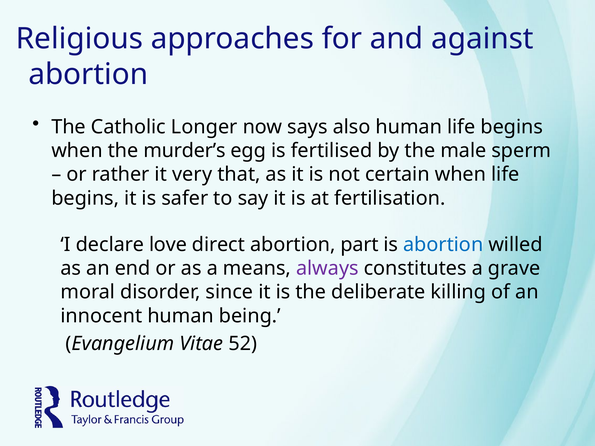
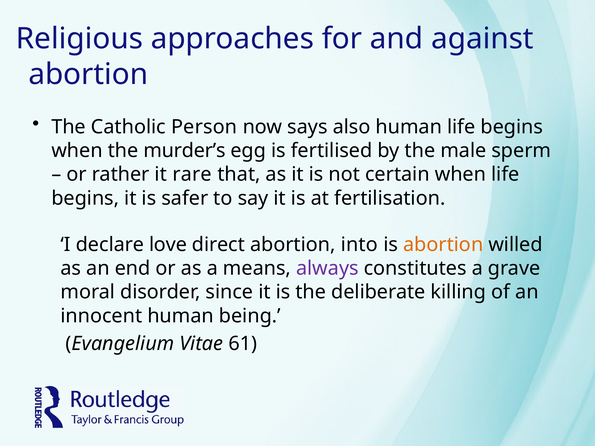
Longer: Longer -> Person
very: very -> rare
part: part -> into
abortion at (443, 245) colour: blue -> orange
52: 52 -> 61
